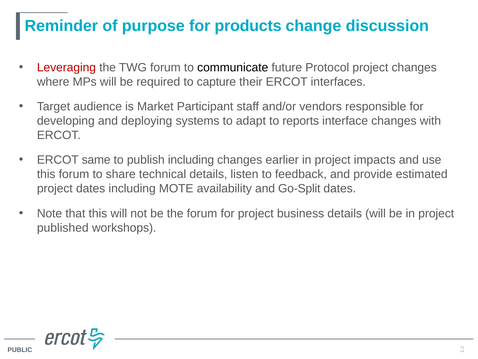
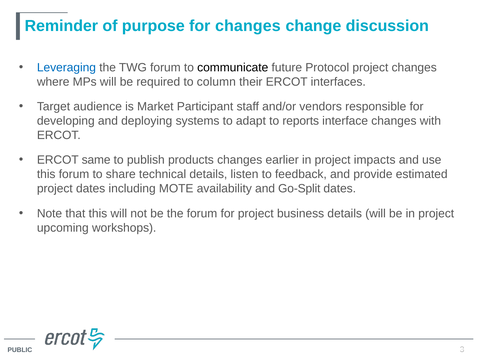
for products: products -> changes
Leveraging colour: red -> blue
capture: capture -> column
publish including: including -> products
published: published -> upcoming
